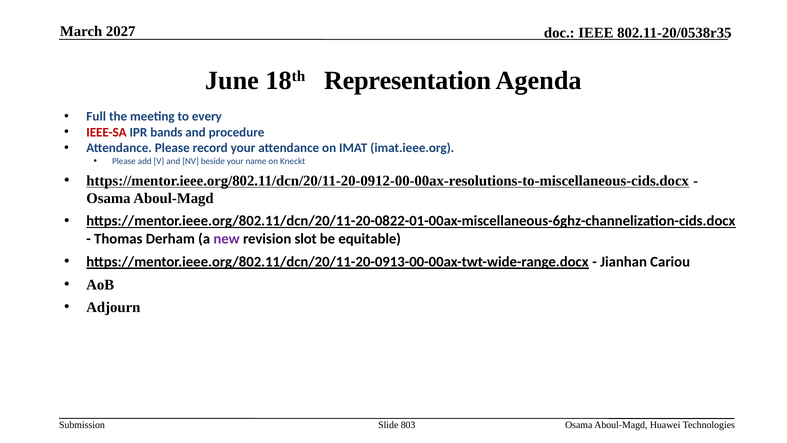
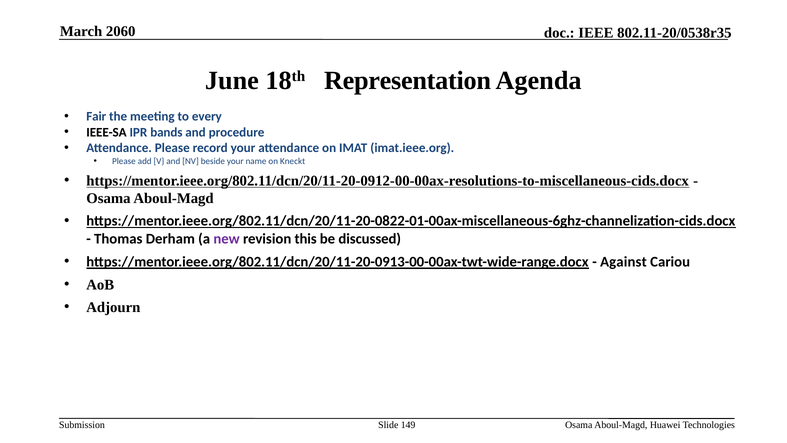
2027: 2027 -> 2060
Full: Full -> Fair
IEEE-SA colour: red -> black
slot: slot -> this
equitable: equitable -> discussed
Jianhan: Jianhan -> Against
803: 803 -> 149
